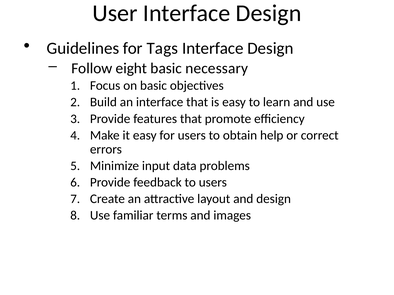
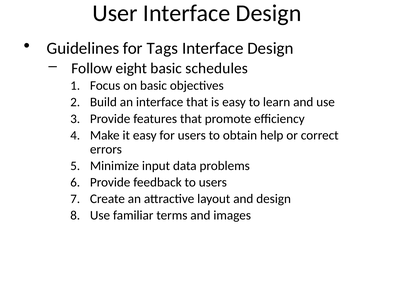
necessary: necessary -> schedules
